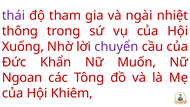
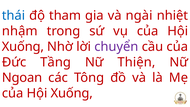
thái colour: purple -> blue
thông: thông -> nhậm
Khẩn: Khẩn -> Tầng
Muốn: Muốn -> Thiện
Khiêm at (72, 93): Khiêm -> Xuống
